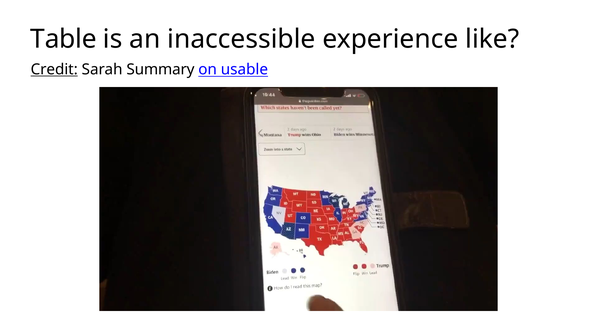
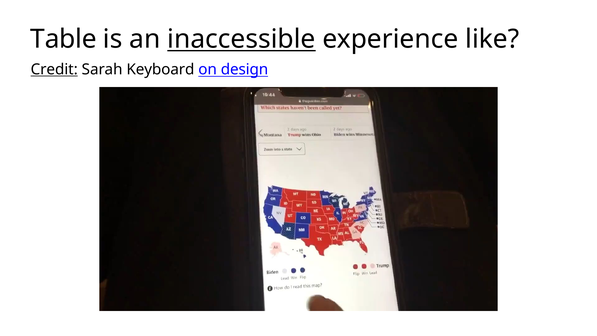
inaccessible underline: none -> present
Summary: Summary -> Keyboard
usable: usable -> design
